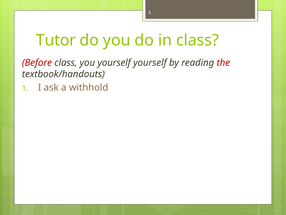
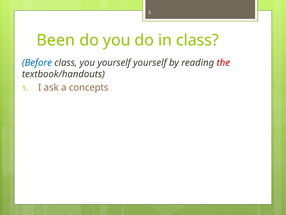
Tutor: Tutor -> Been
Before colour: red -> blue
withhold: withhold -> concepts
